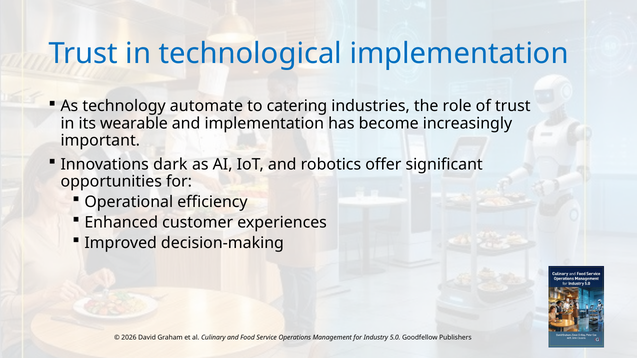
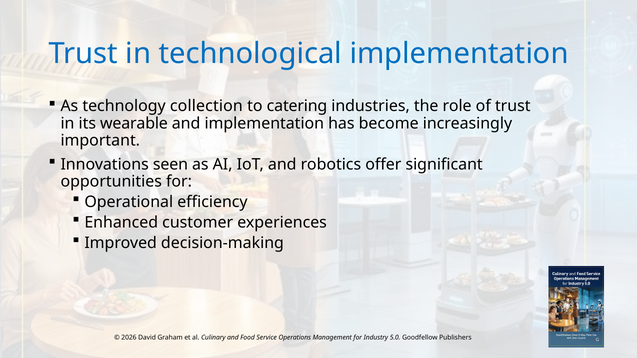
automate: automate -> collection
dark: dark -> seen
